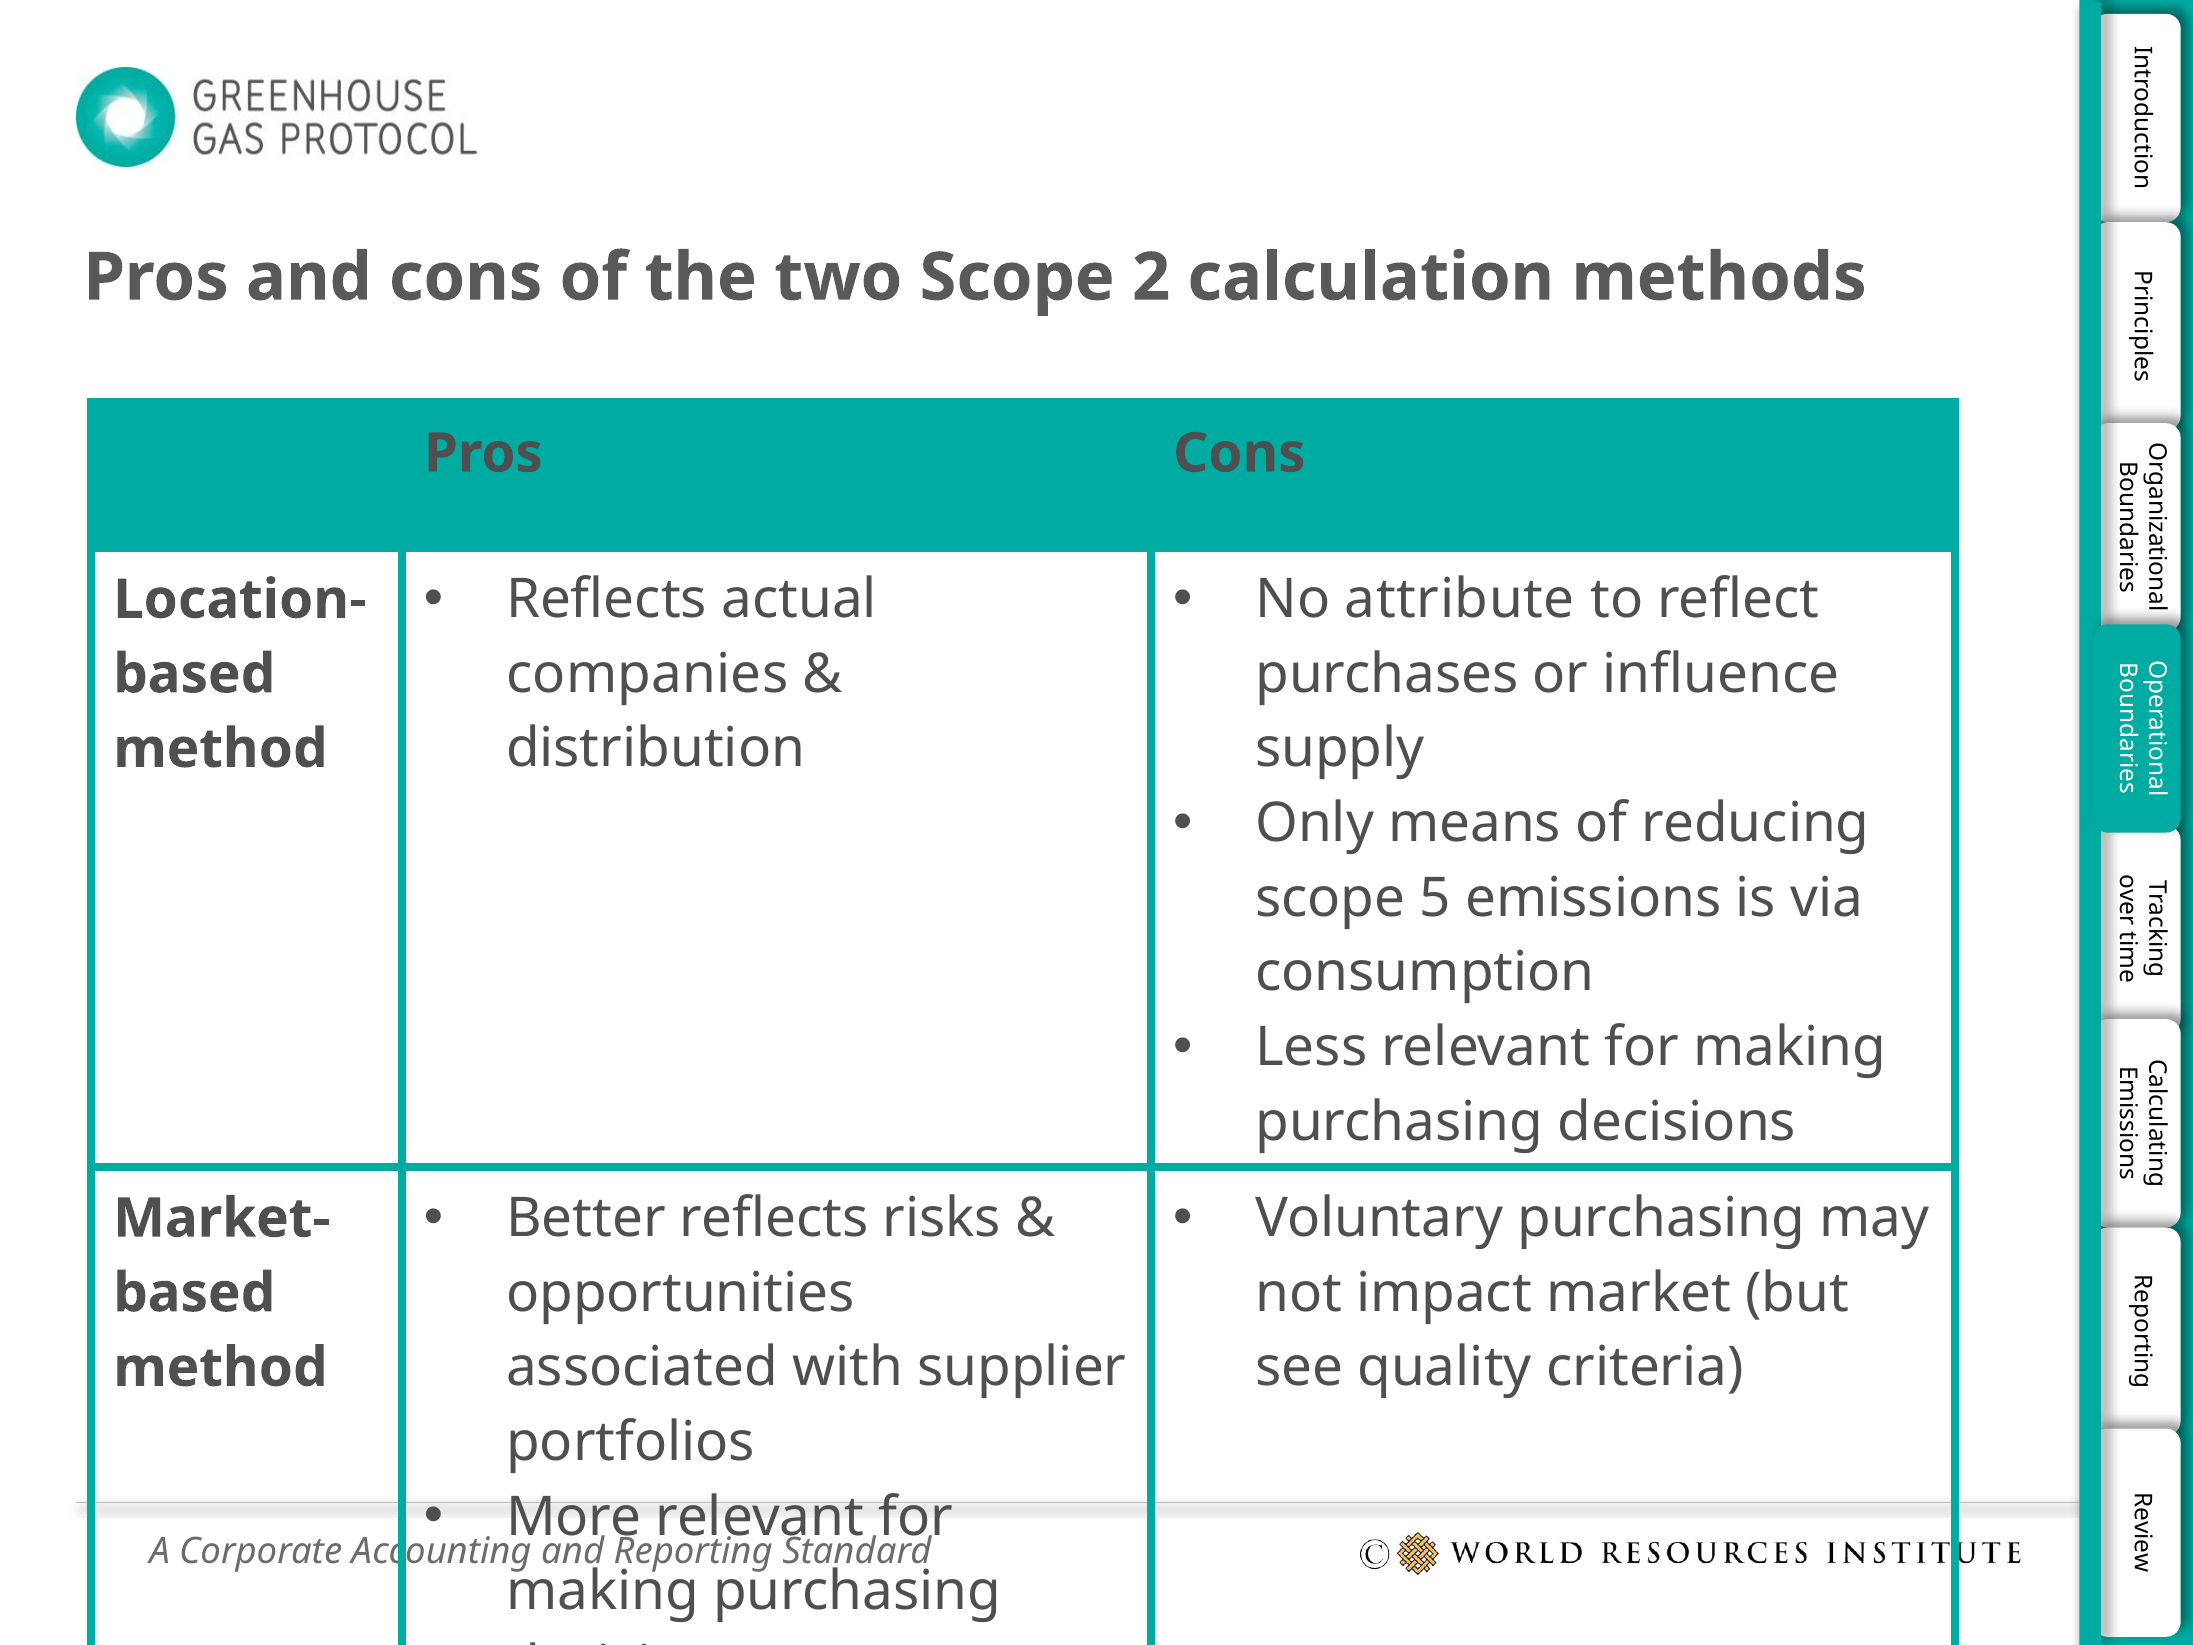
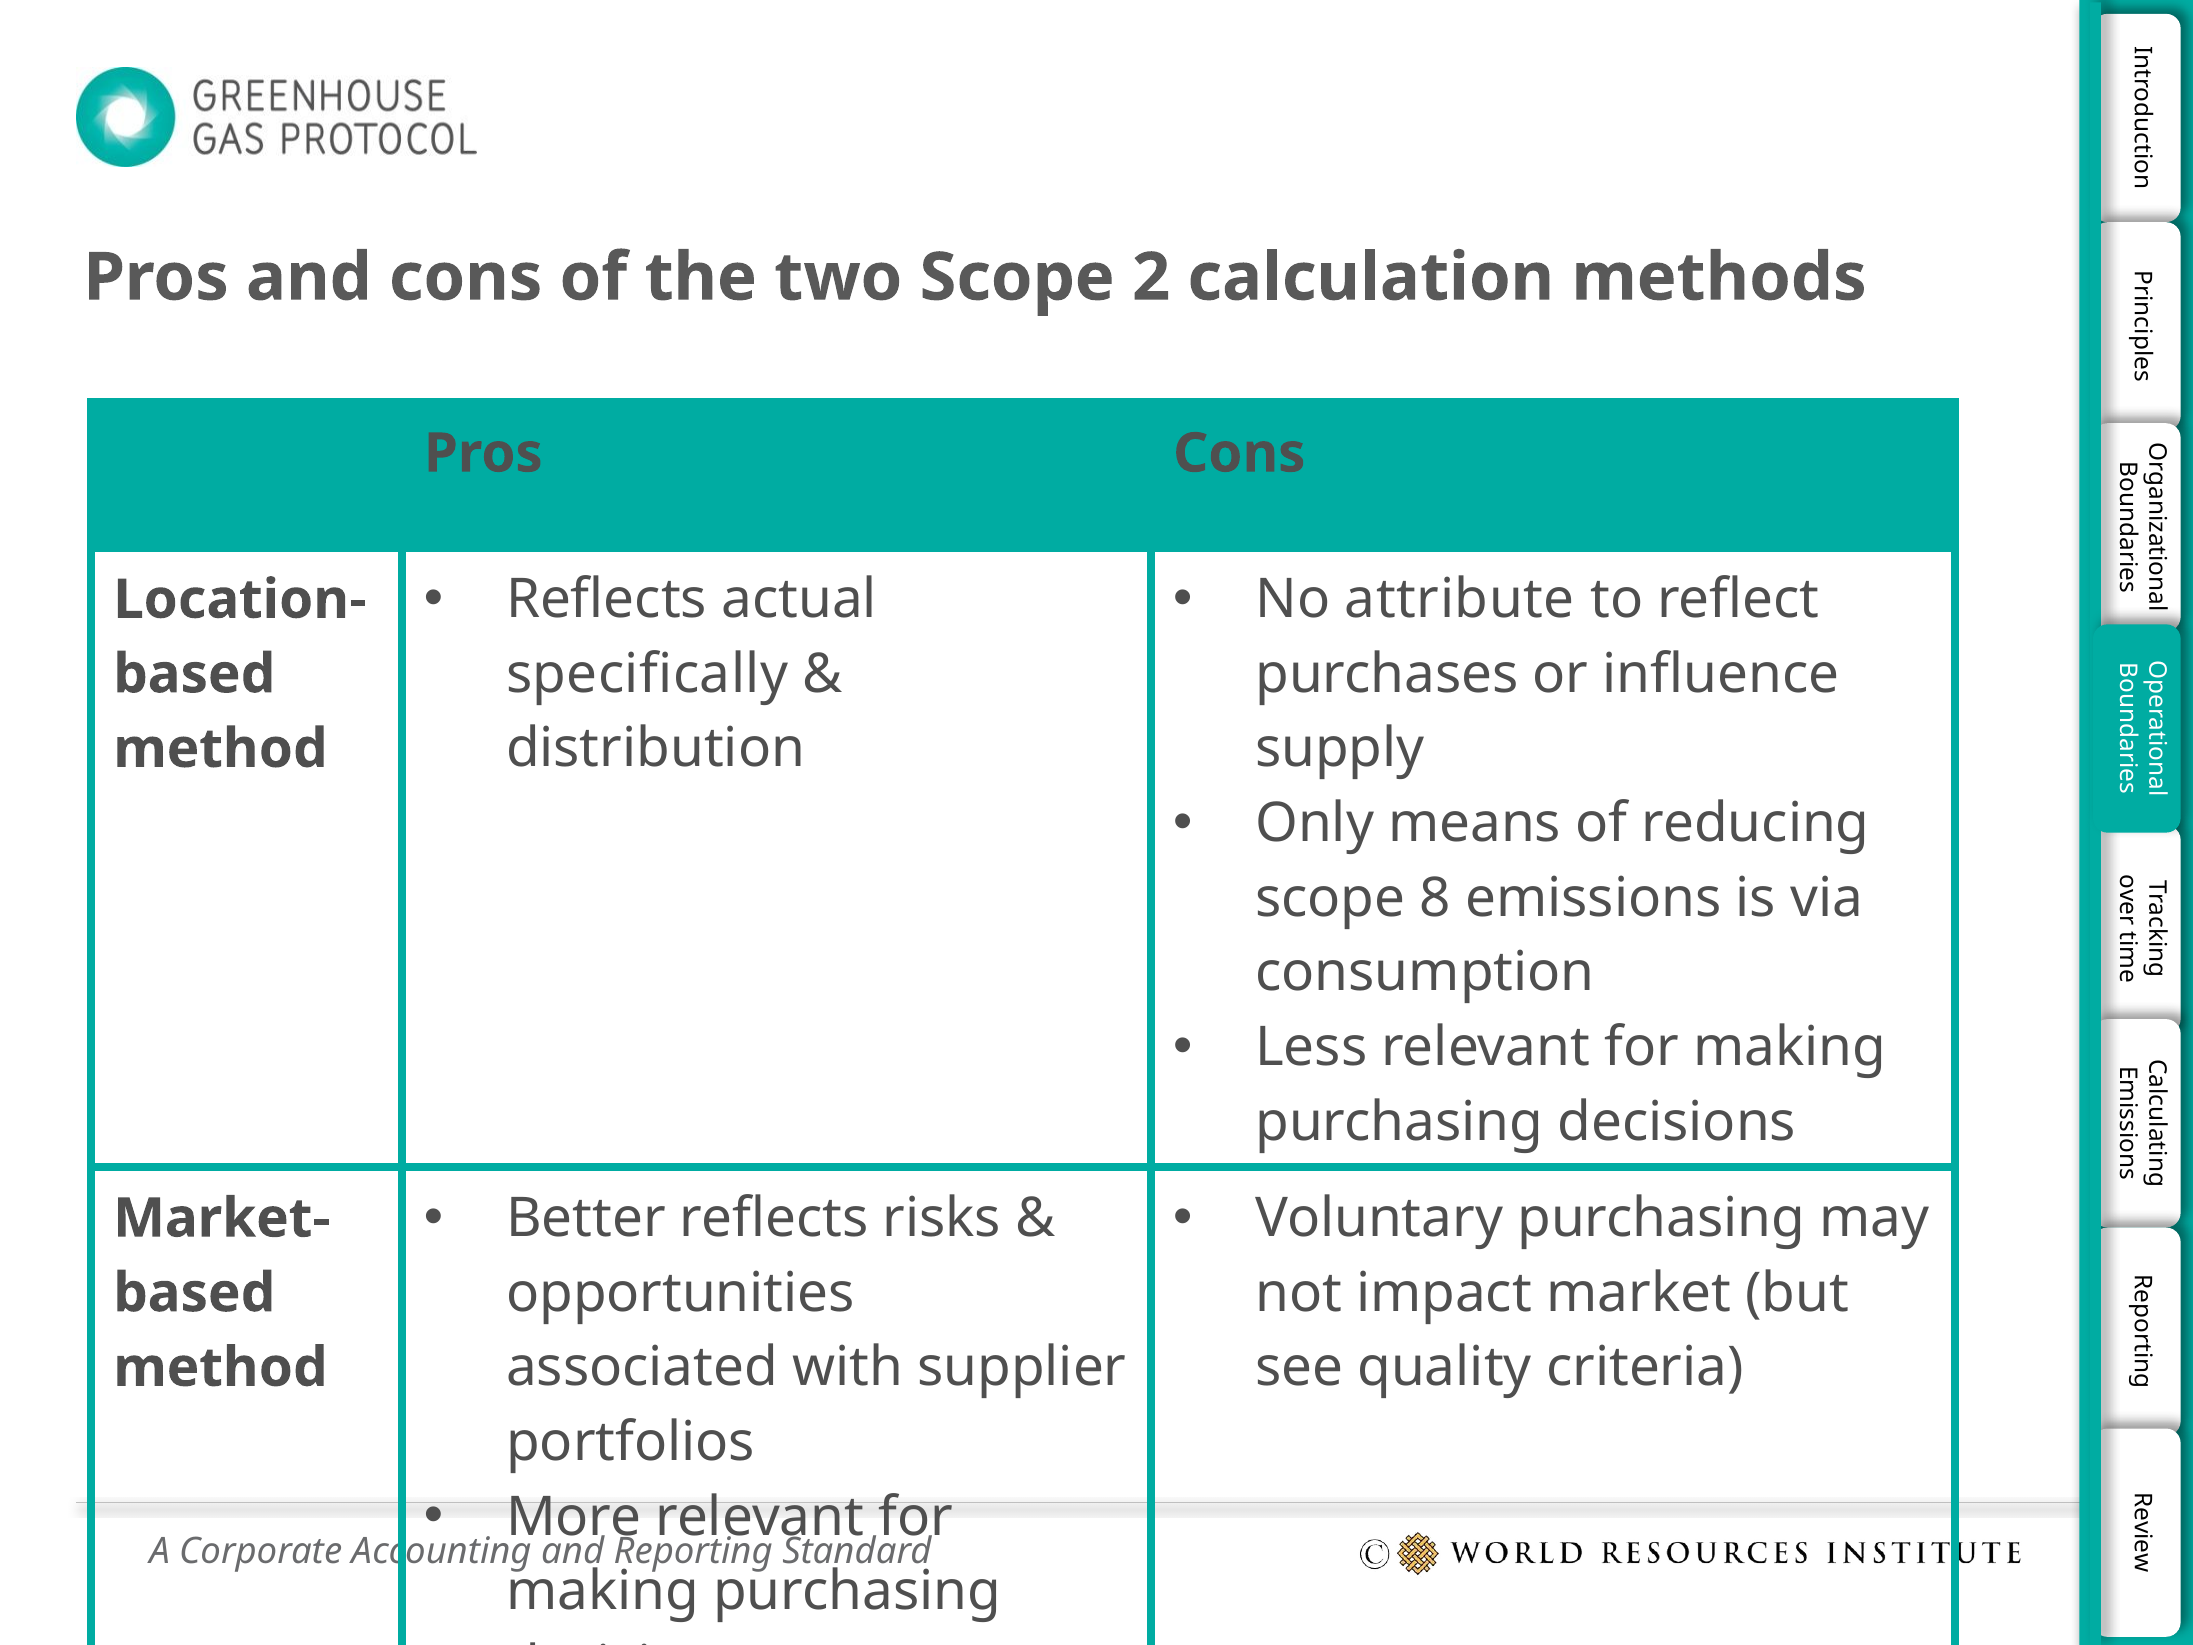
companies: companies -> specifically
5: 5 -> 8
